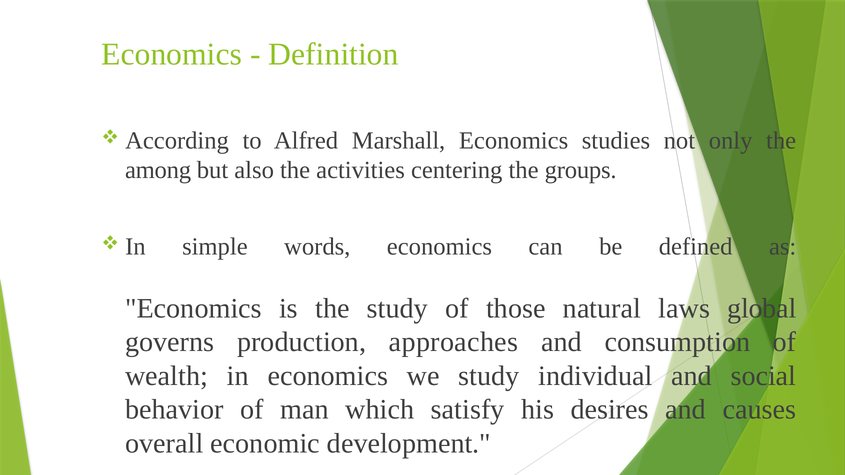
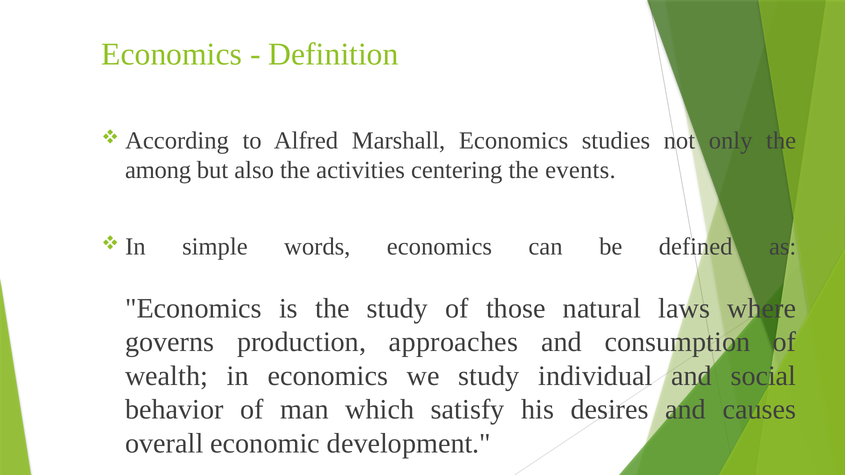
groups: groups -> events
global: global -> where
